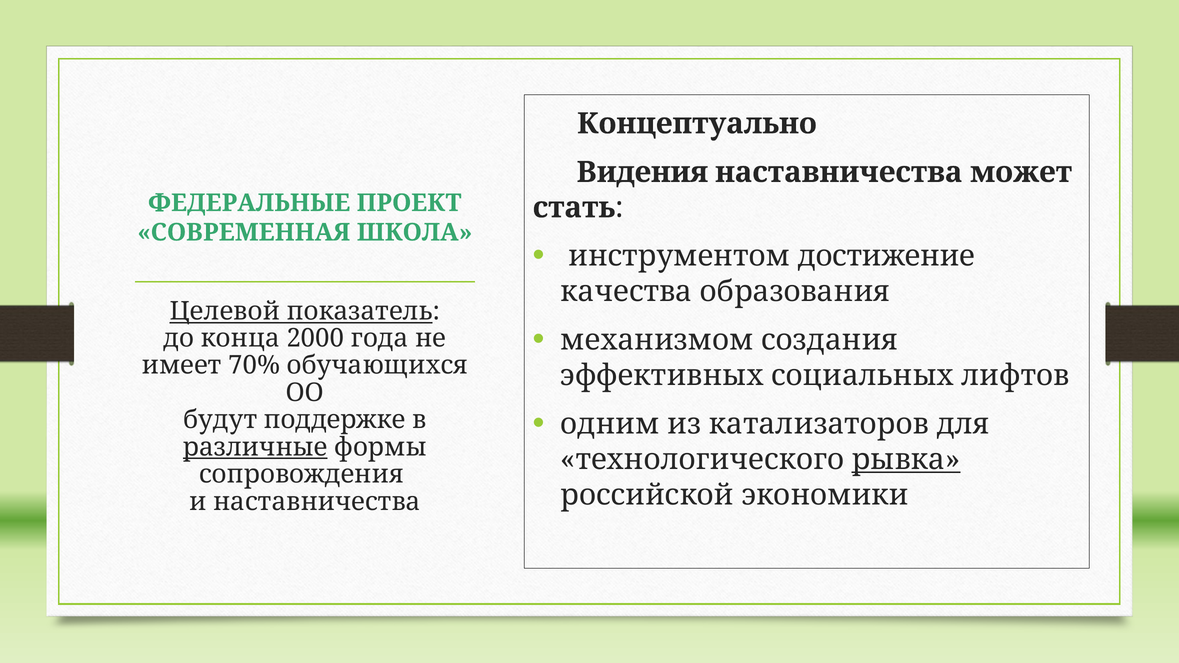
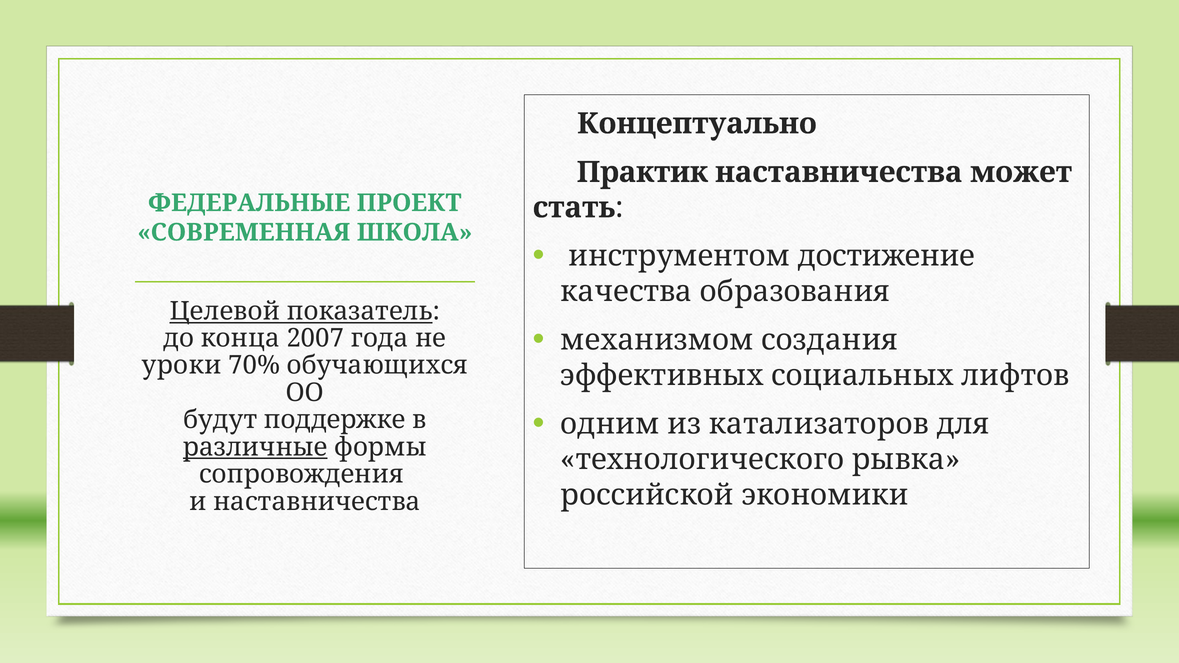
Видения: Видения -> Практик
2000: 2000 -> 2007
имеет: имеет -> уроки
рывка underline: present -> none
